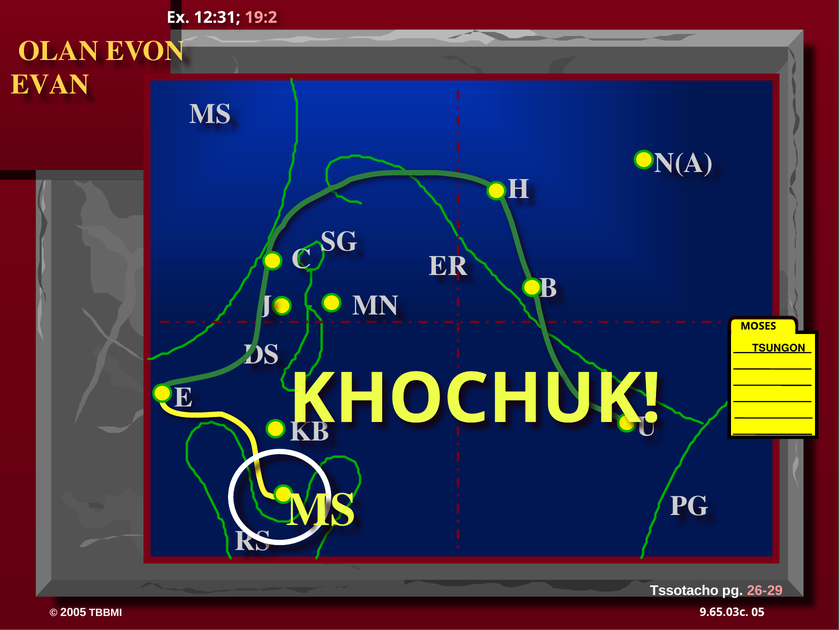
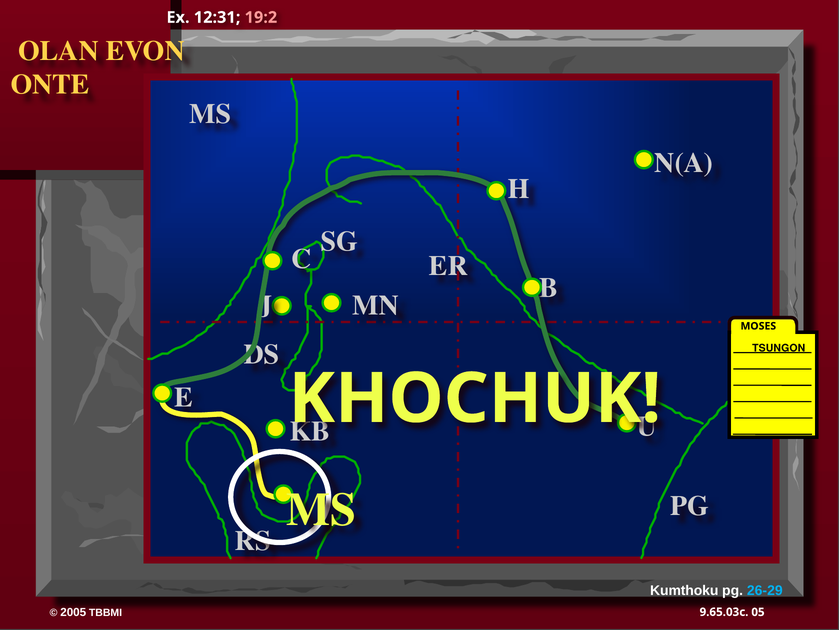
EVAN: EVAN -> ONTE
Tssotacho: Tssotacho -> Kumthoku
26-29 colour: pink -> light blue
